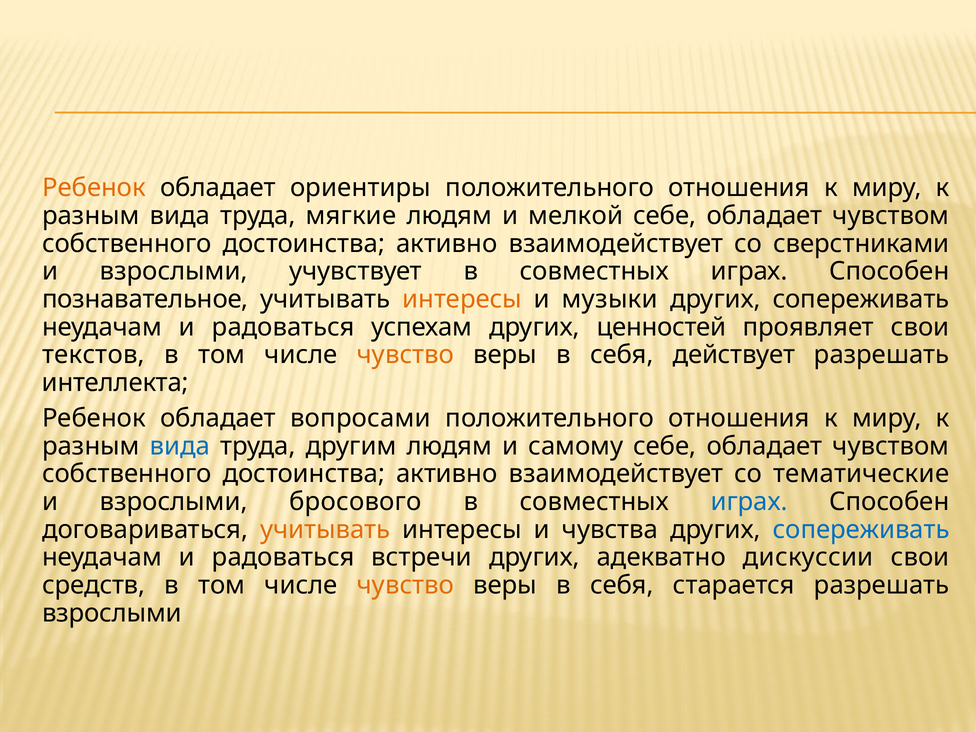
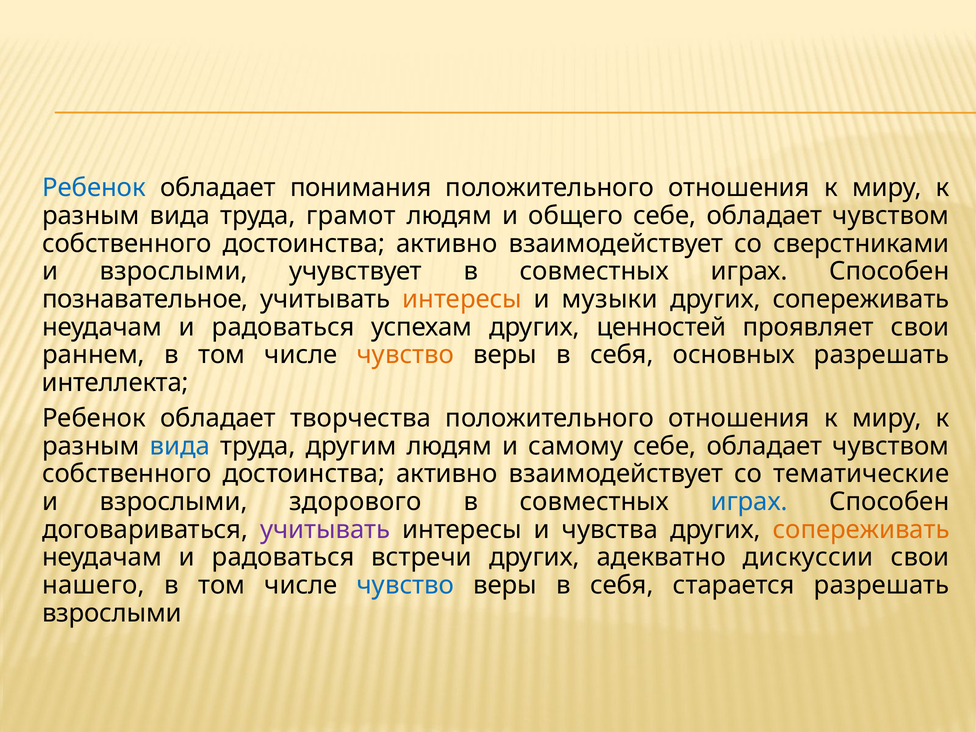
Ребенок at (94, 188) colour: orange -> blue
ориентиры: ориентиры -> понимания
мягкие: мягкие -> грамот
мелкой: мелкой -> общего
текстов: текстов -> раннем
действует: действует -> основных
вопросами: вопросами -> творчества
бросового: бросового -> здорового
учитывать at (325, 530) colour: orange -> purple
сопереживать at (861, 530) colour: blue -> orange
средств: средств -> нашего
чувство at (405, 585) colour: orange -> blue
